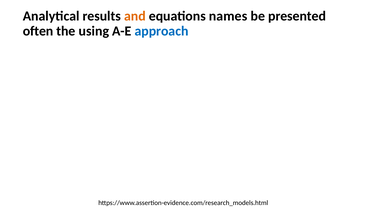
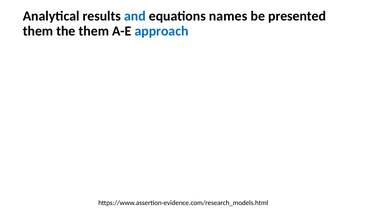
and colour: orange -> blue
often at (38, 31): often -> them
the using: using -> them
